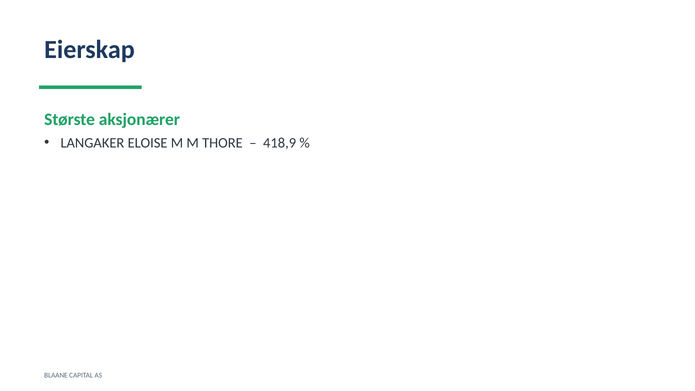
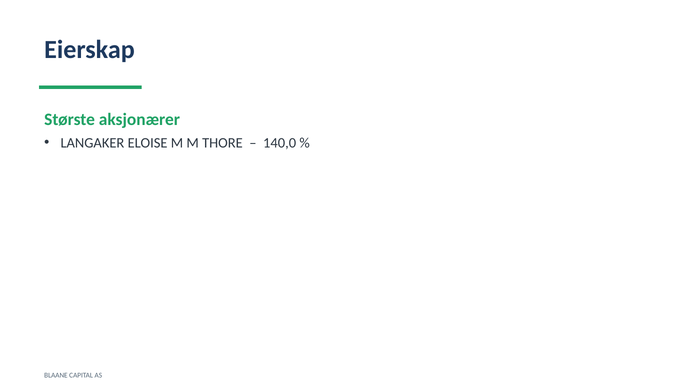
418,9: 418,9 -> 140,0
